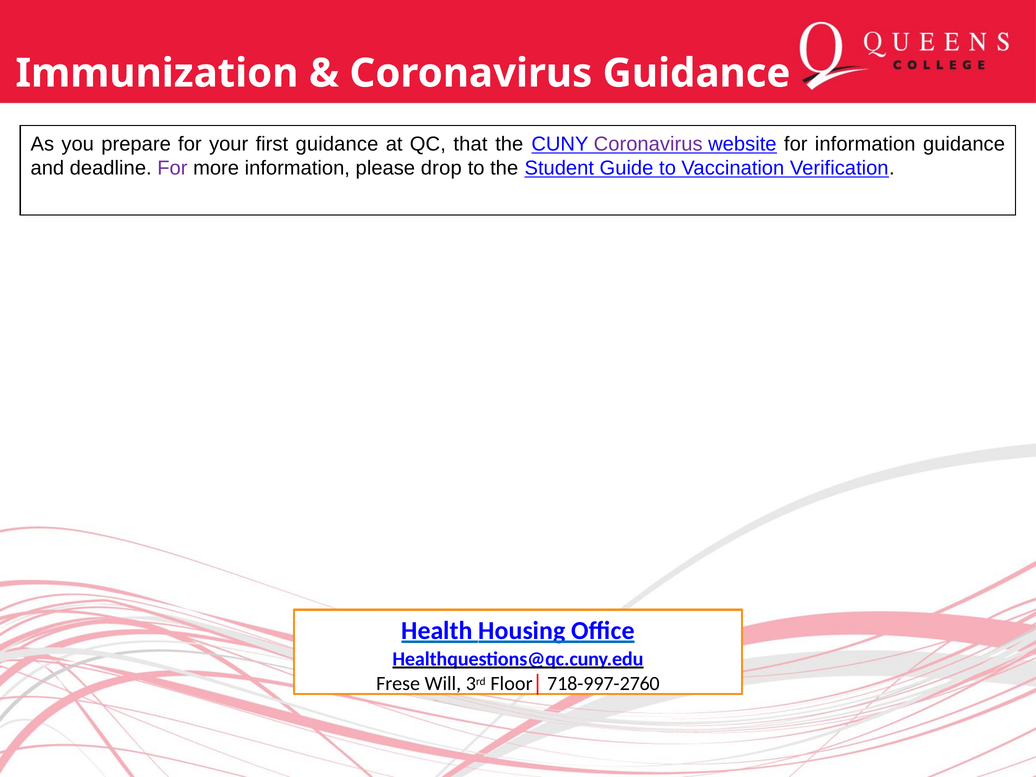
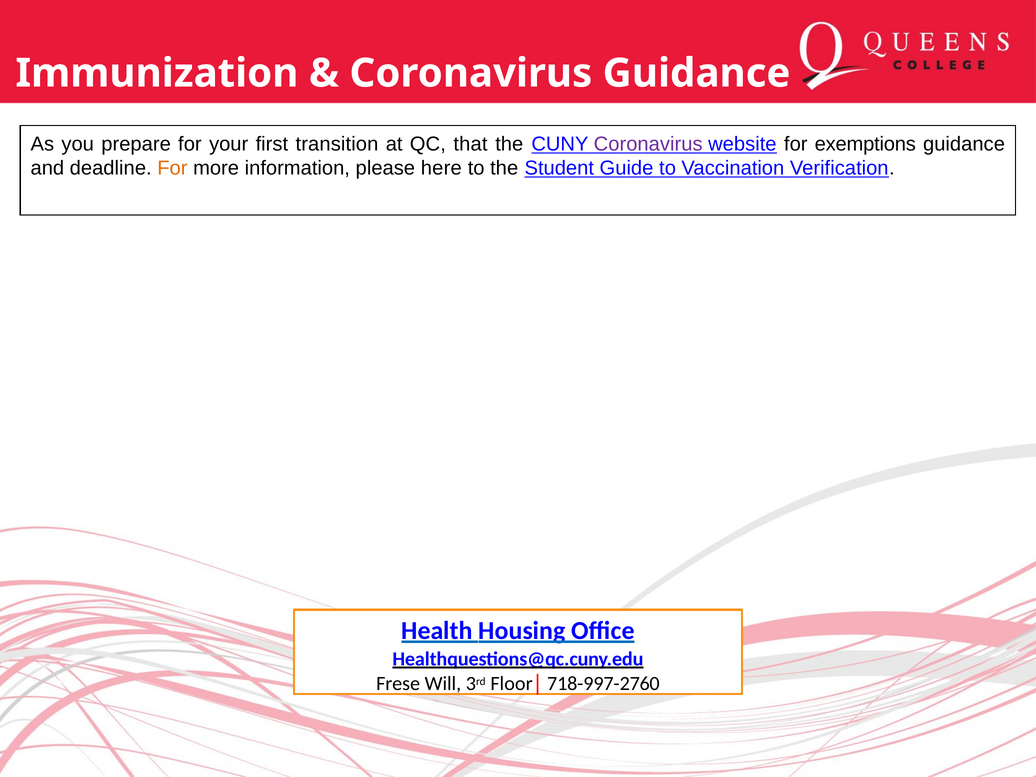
first guidance: guidance -> transition
for information: information -> exemptions
For at (172, 168) colour: purple -> orange
drop: drop -> here
